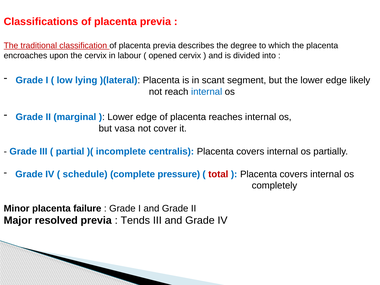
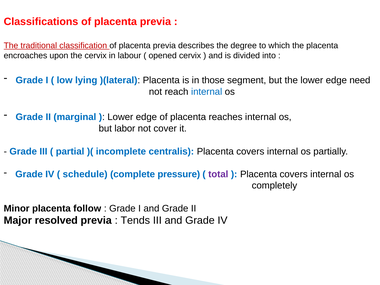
scant: scant -> those
likely: likely -> need
vasa: vasa -> labor
total colour: red -> purple
failure: failure -> follow
